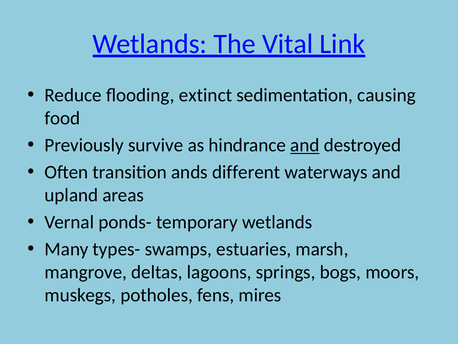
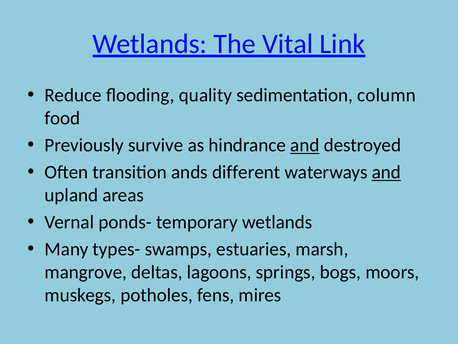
extinct: extinct -> quality
causing: causing -> column
and at (386, 172) underline: none -> present
